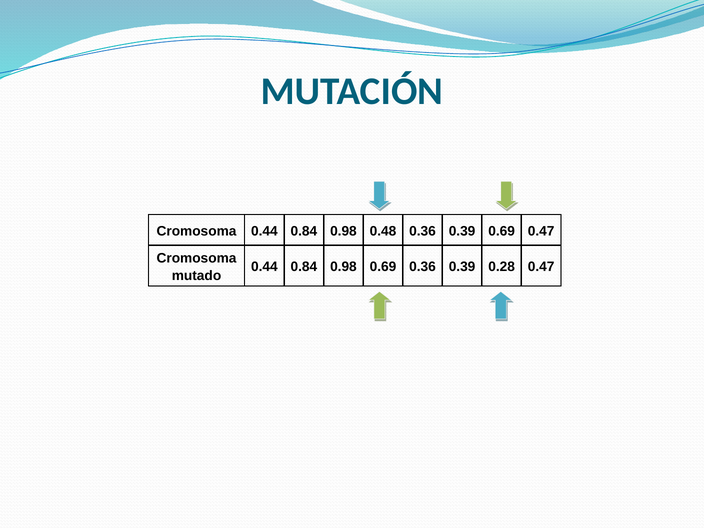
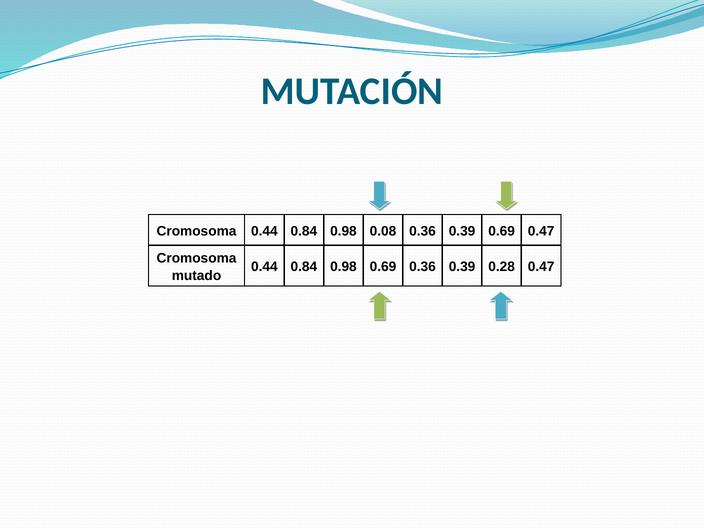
0.48: 0.48 -> 0.08
